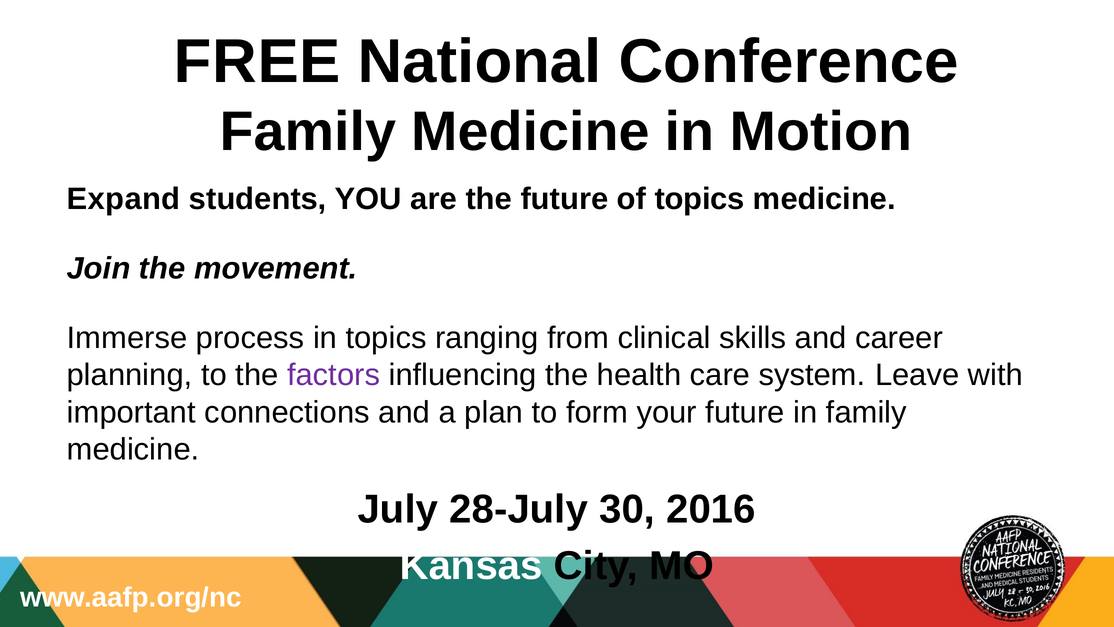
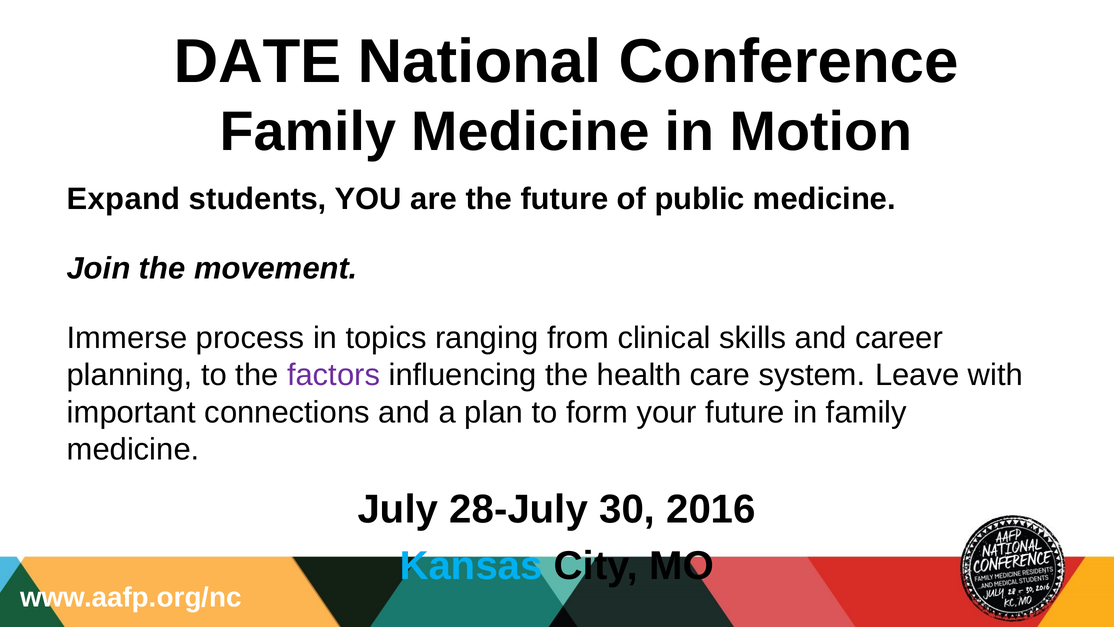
FREE: FREE -> DATE
of topics: topics -> public
Kansas colour: white -> light blue
